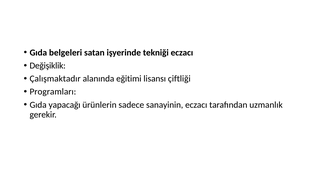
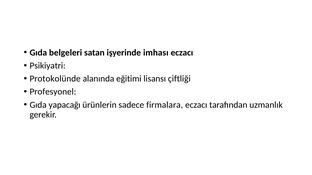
tekniği: tekniği -> imhası
Değişiklik: Değişiklik -> Psikiyatri
Çalışmaktadır: Çalışmaktadır -> Protokolünde
Programları: Programları -> Profesyonel
sanayinin: sanayinin -> firmalara
